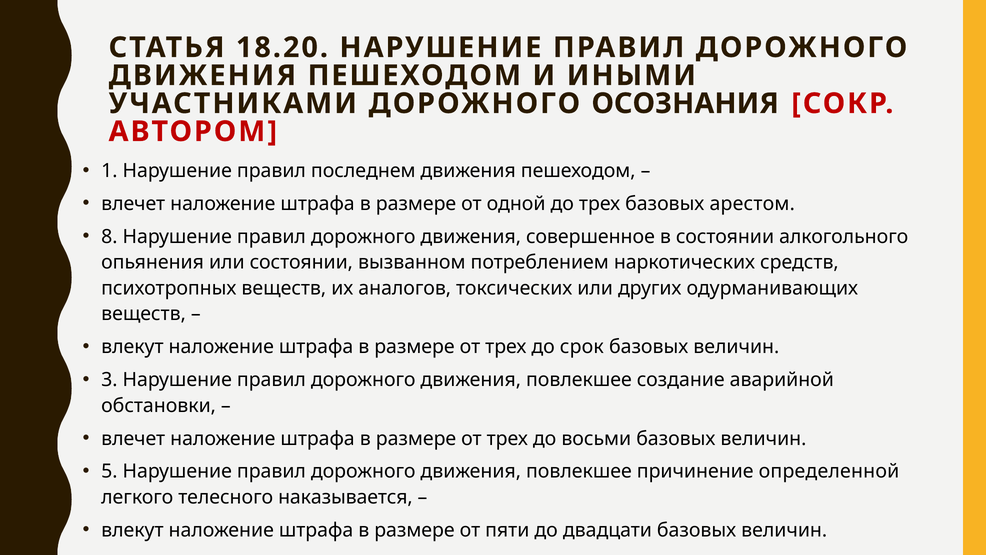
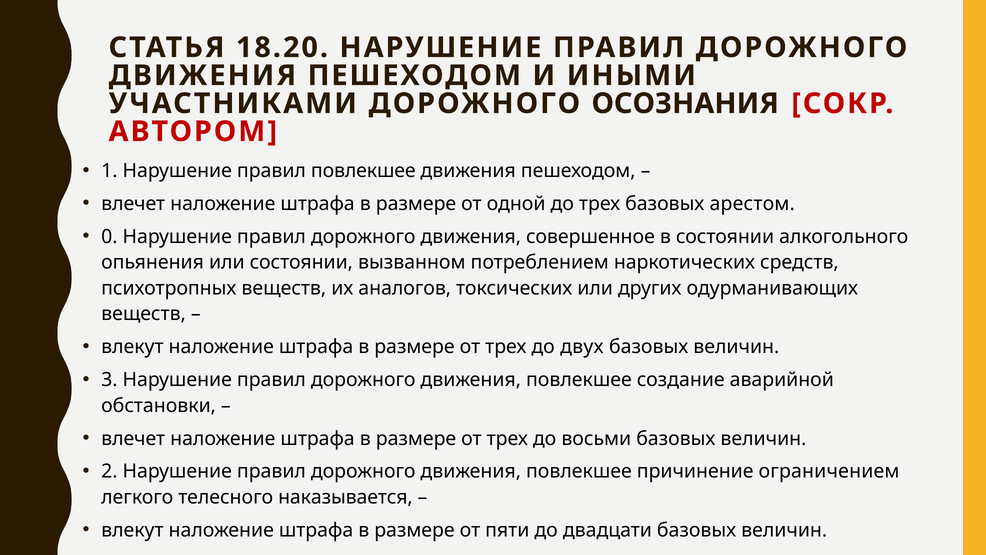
правил последнем: последнем -> повлекшее
8: 8 -> 0
срок: срок -> двух
5: 5 -> 2
определенной: определенной -> ограничением
